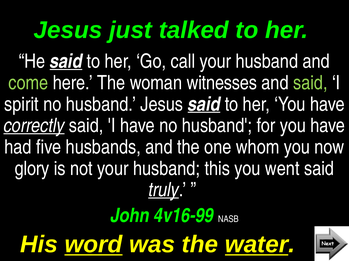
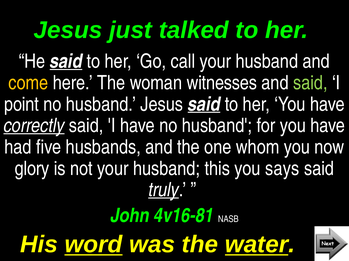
come colour: light green -> yellow
spirit: spirit -> point
went: went -> says
4v16-99: 4v16-99 -> 4v16-81
